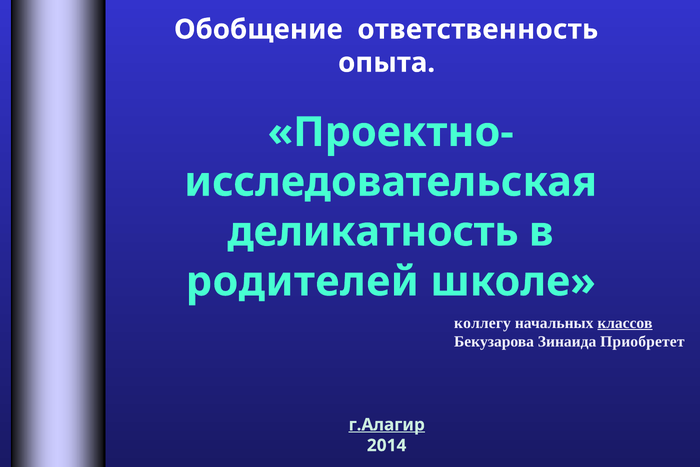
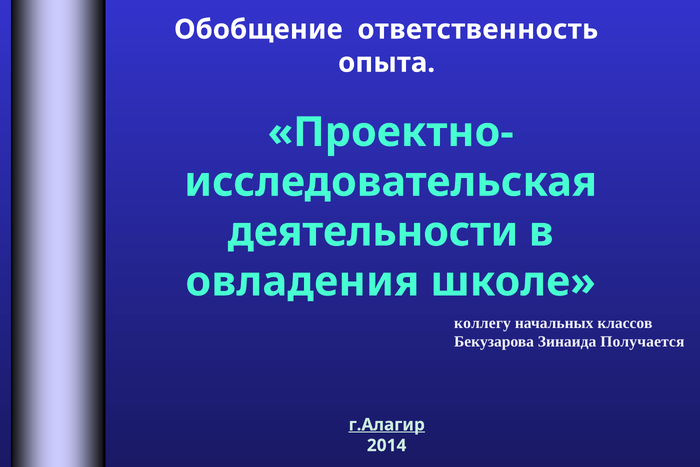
деликатность: деликатность -> деятельности
родителей: родителей -> овладения
классов underline: present -> none
Приобретет: Приобретет -> Получается
